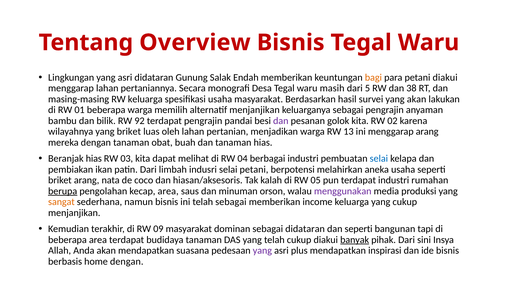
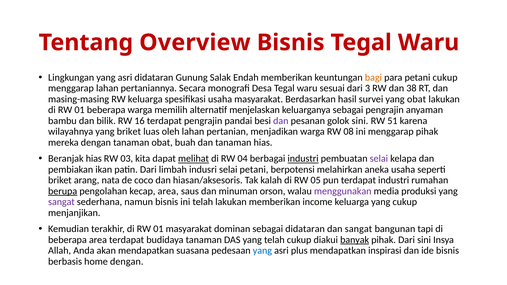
petani diakui: diakui -> cukup
masih: masih -> sesuai
5: 5 -> 3
yang akan: akan -> obat
alternatif menjanjikan: menjanjikan -> menjelaskan
92: 92 -> 16
golok kita: kita -> sini
02: 02 -> 51
13: 13 -> 08
menggarap arang: arang -> pihak
melihat underline: none -> present
industri at (303, 159) underline: none -> present
selai at (379, 159) colour: blue -> purple
sangat at (61, 202) colour: orange -> purple
telah sebagai: sebagai -> lakukan
terakhir di RW 09: 09 -> 01
dan seperti: seperti -> sangat
yang at (262, 251) colour: purple -> blue
